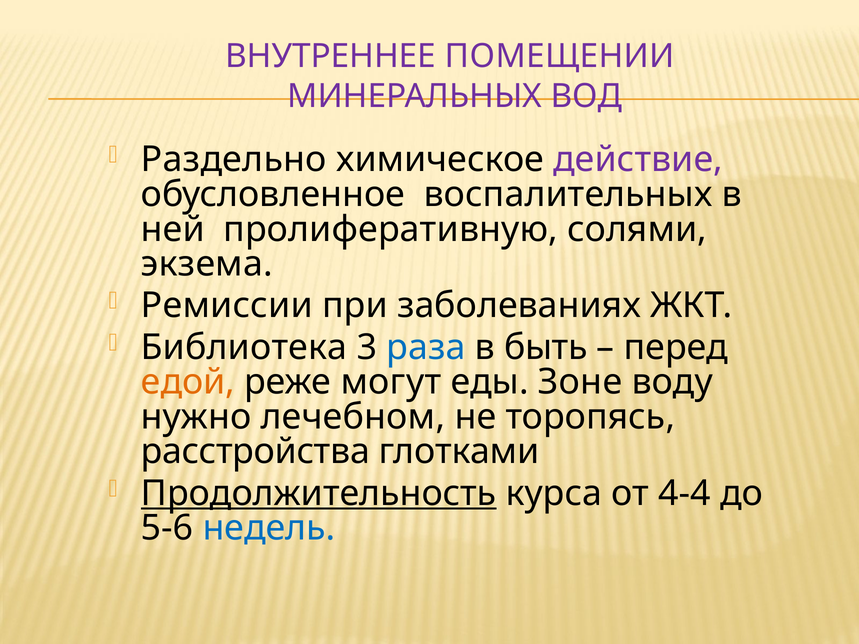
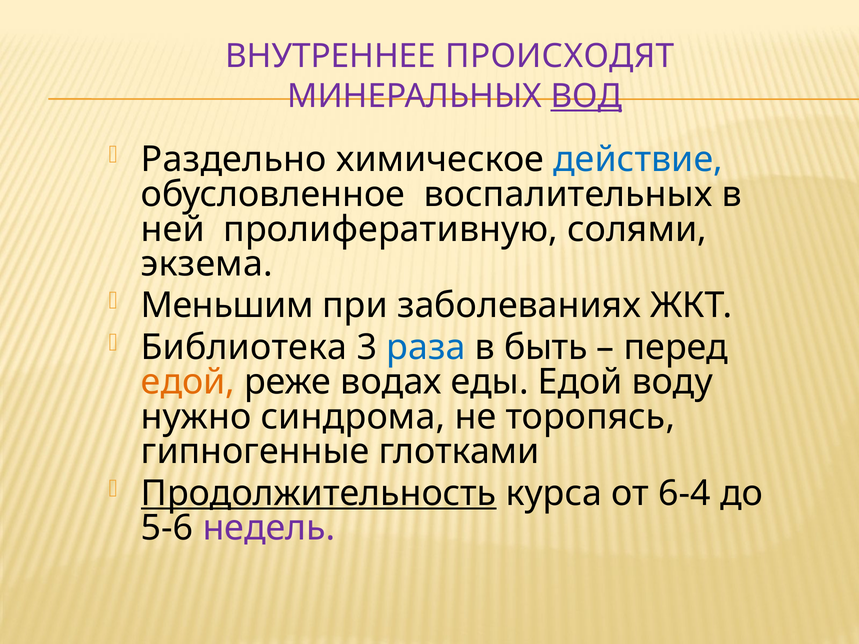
ПОМЕЩЕНИИ: ПОМЕЩЕНИИ -> ПРОИСХОДЯТ
ВОД underline: none -> present
действие colour: purple -> blue
Ремиссии: Ремиссии -> Меньшим
могут: могут -> водах
еды Зоне: Зоне -> Едой
лечебном: лечебном -> синдрома
расстройства: расстройства -> гипногенные
4-4: 4-4 -> 6-4
недель colour: blue -> purple
